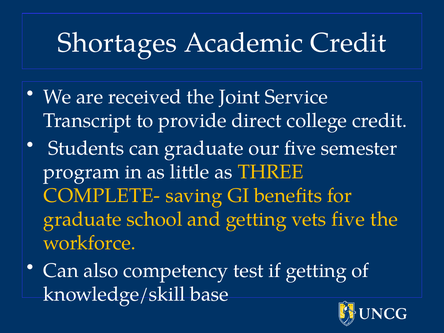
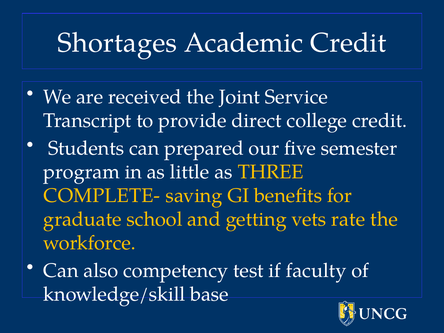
can graduate: graduate -> prepared
vets five: five -> rate
if getting: getting -> faculty
